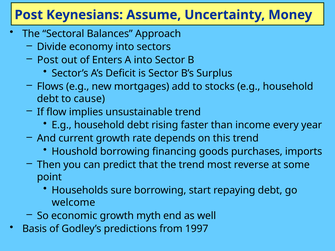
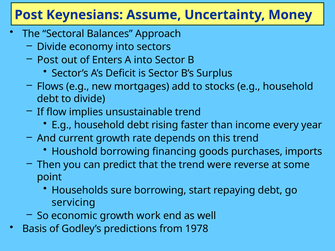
to cause: cause -> divide
most: most -> were
welcome: welcome -> servicing
myth: myth -> work
1997: 1997 -> 1978
